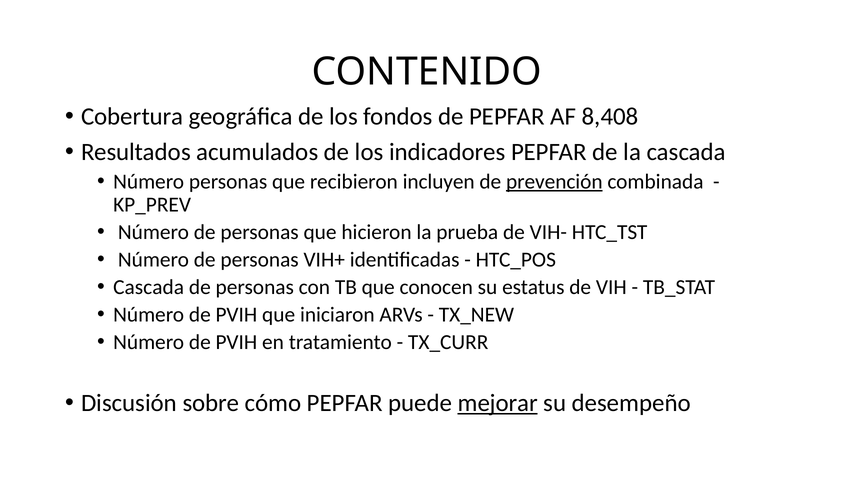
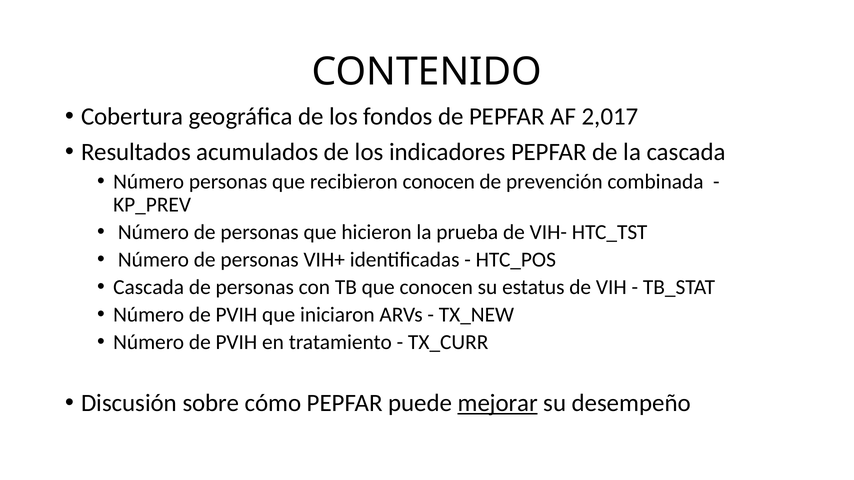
8,408: 8,408 -> 2,017
recibieron incluyen: incluyen -> conocen
prevención underline: present -> none
